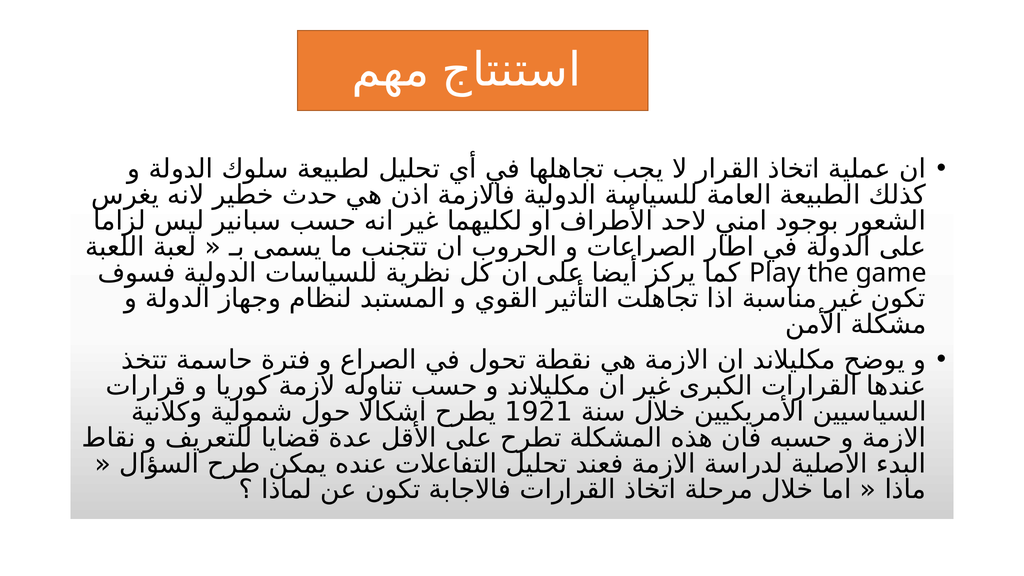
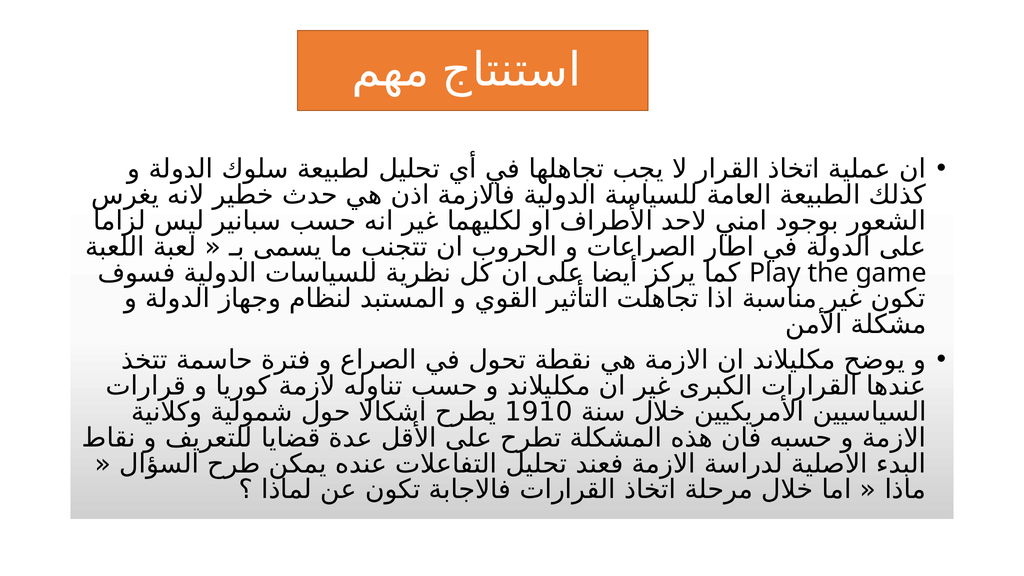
1921: 1921 -> 1910
